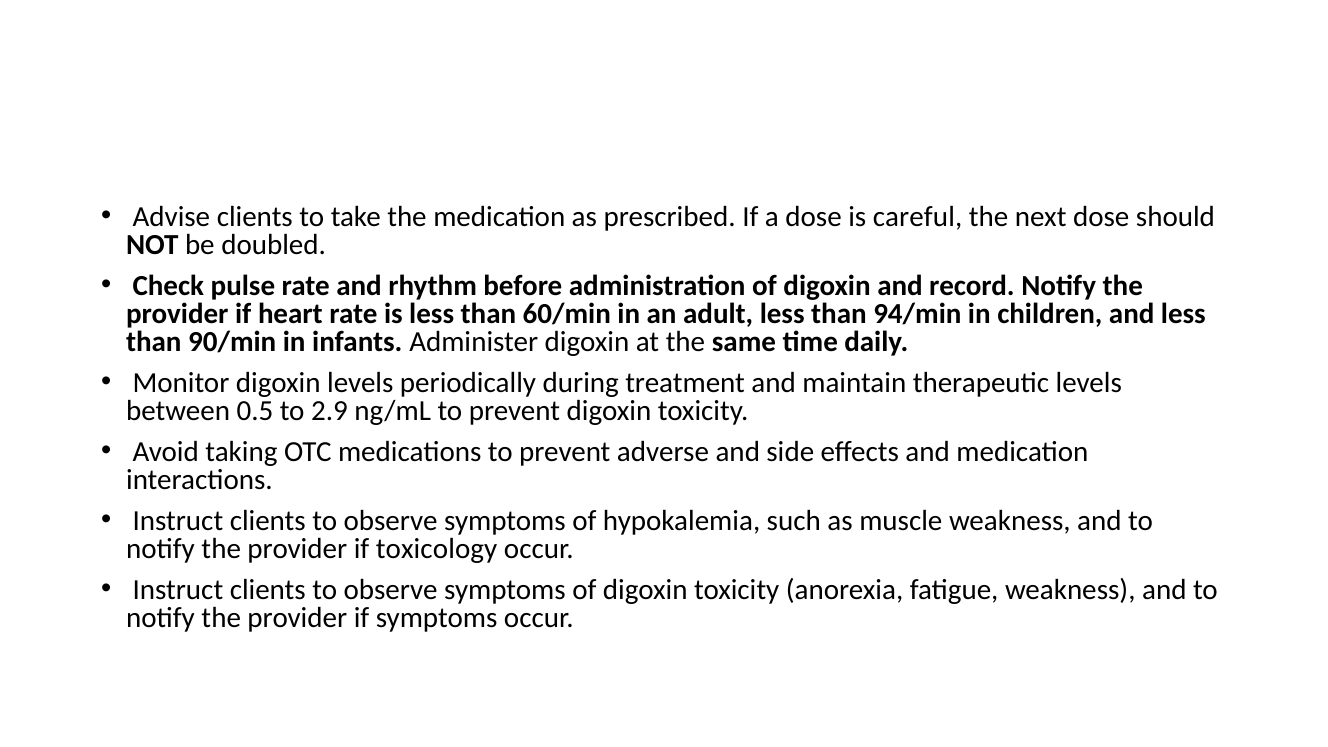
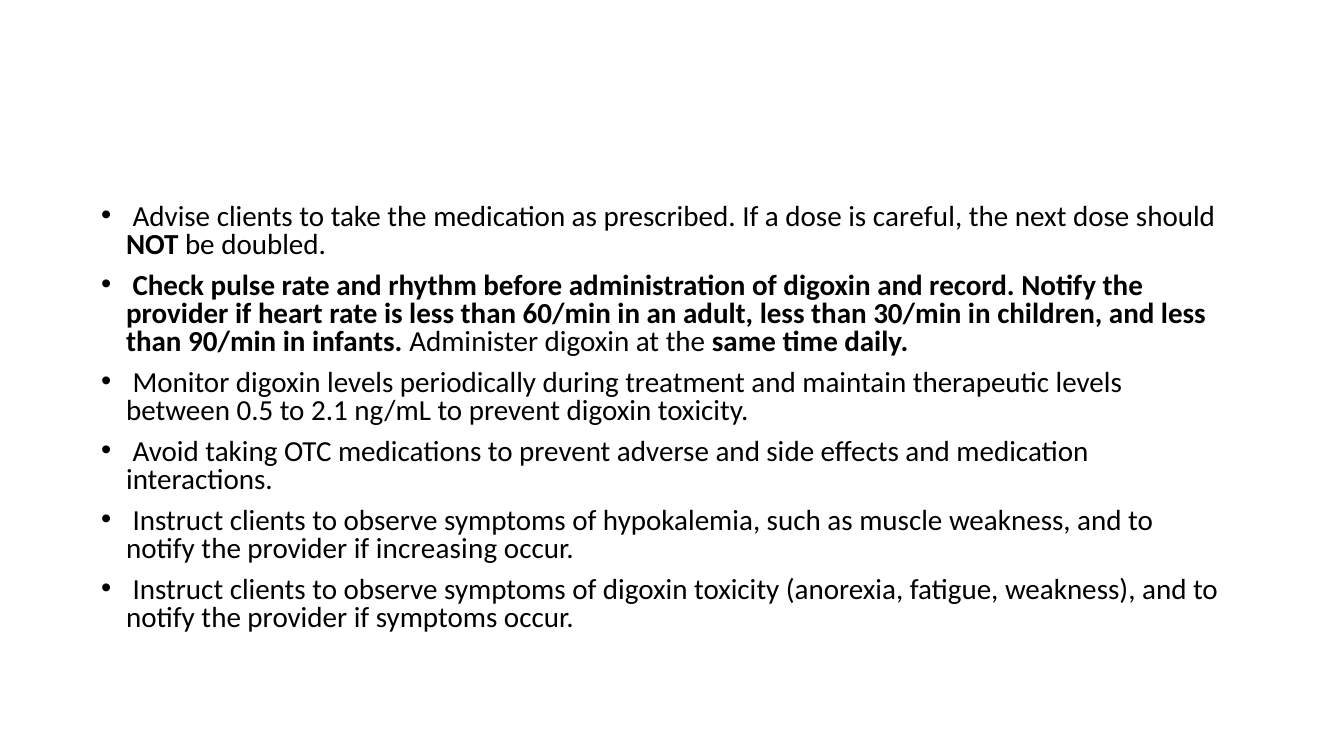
94/min: 94/min -> 30/min
2.9: 2.9 -> 2.1
toxicology: toxicology -> increasing
